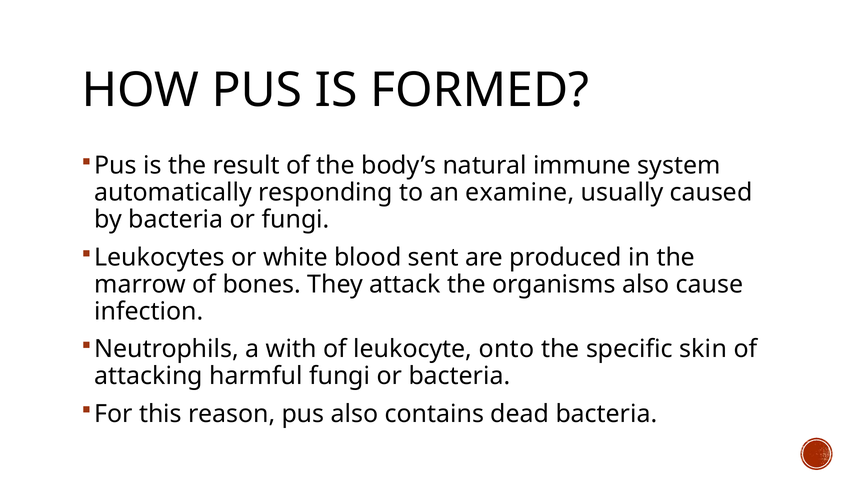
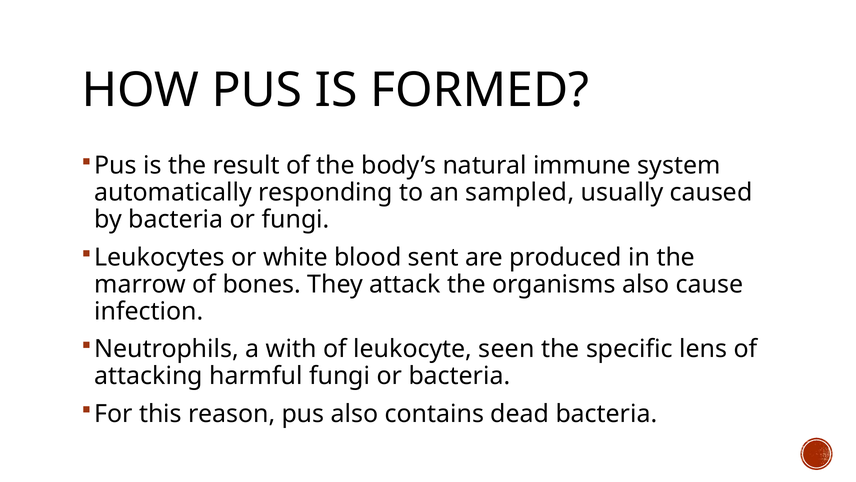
examine: examine -> sampled
onto: onto -> seen
skin: skin -> lens
